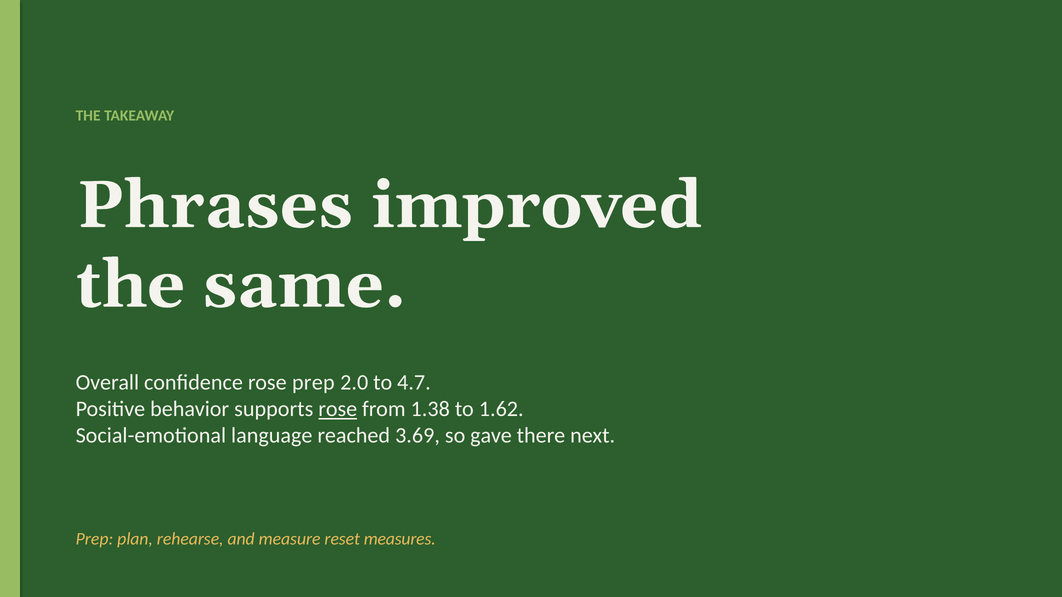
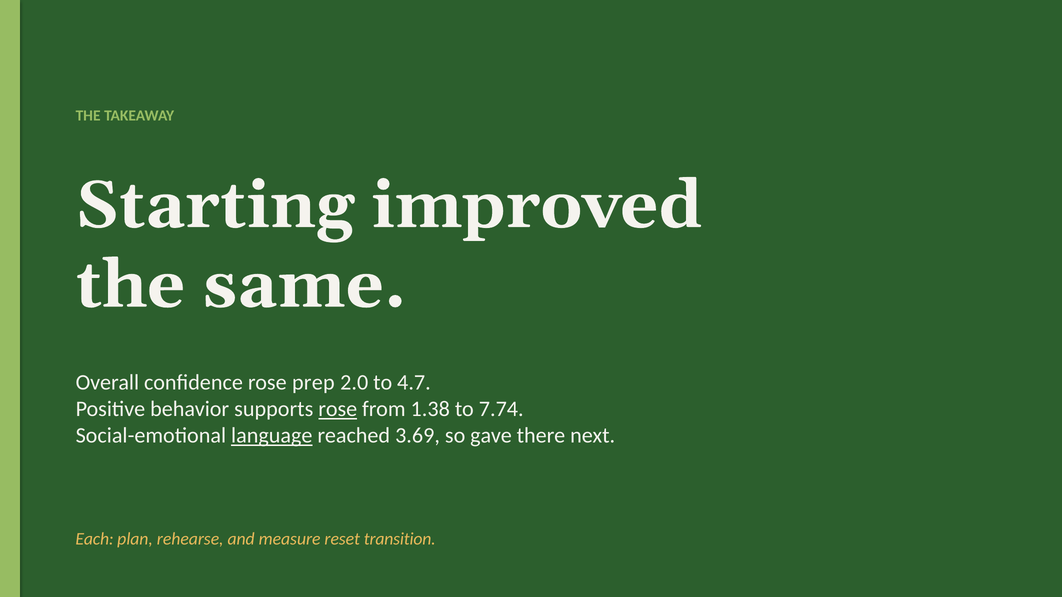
Phrases: Phrases -> Starting
1.62: 1.62 -> 7.74
language underline: none -> present
Prep at (94, 539): Prep -> Each
measures: measures -> transition
